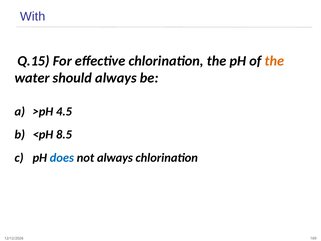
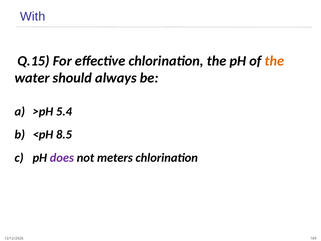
4.5: 4.5 -> 5.4
does colour: blue -> purple
not always: always -> meters
